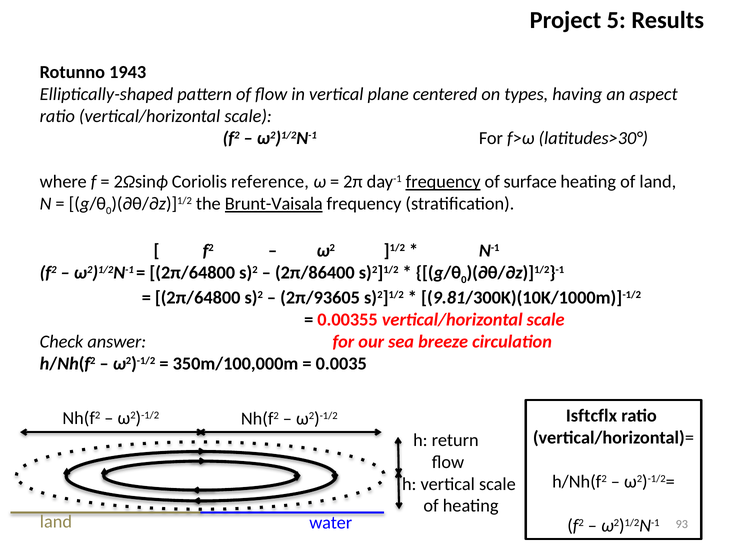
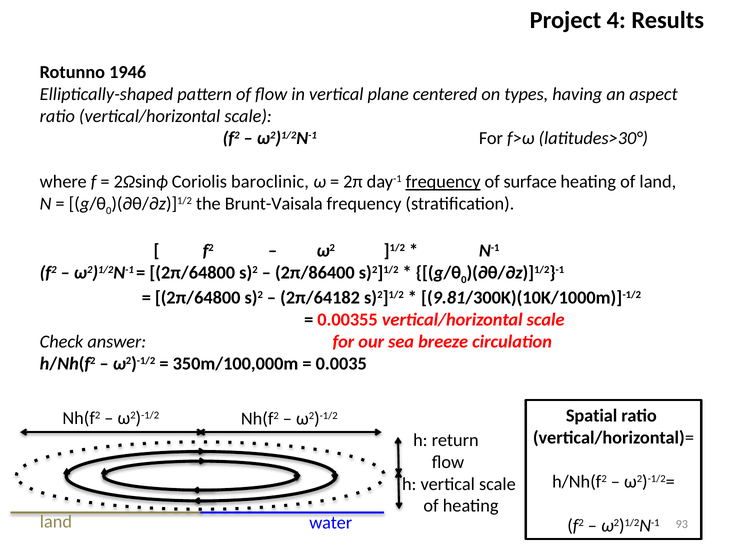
5: 5 -> 4
1943: 1943 -> 1946
reference: reference -> baroclinic
Brunt-Vaisala underline: present -> none
2π/93605: 2π/93605 -> 2π/64182
Isftcflx: Isftcflx -> Spatial
